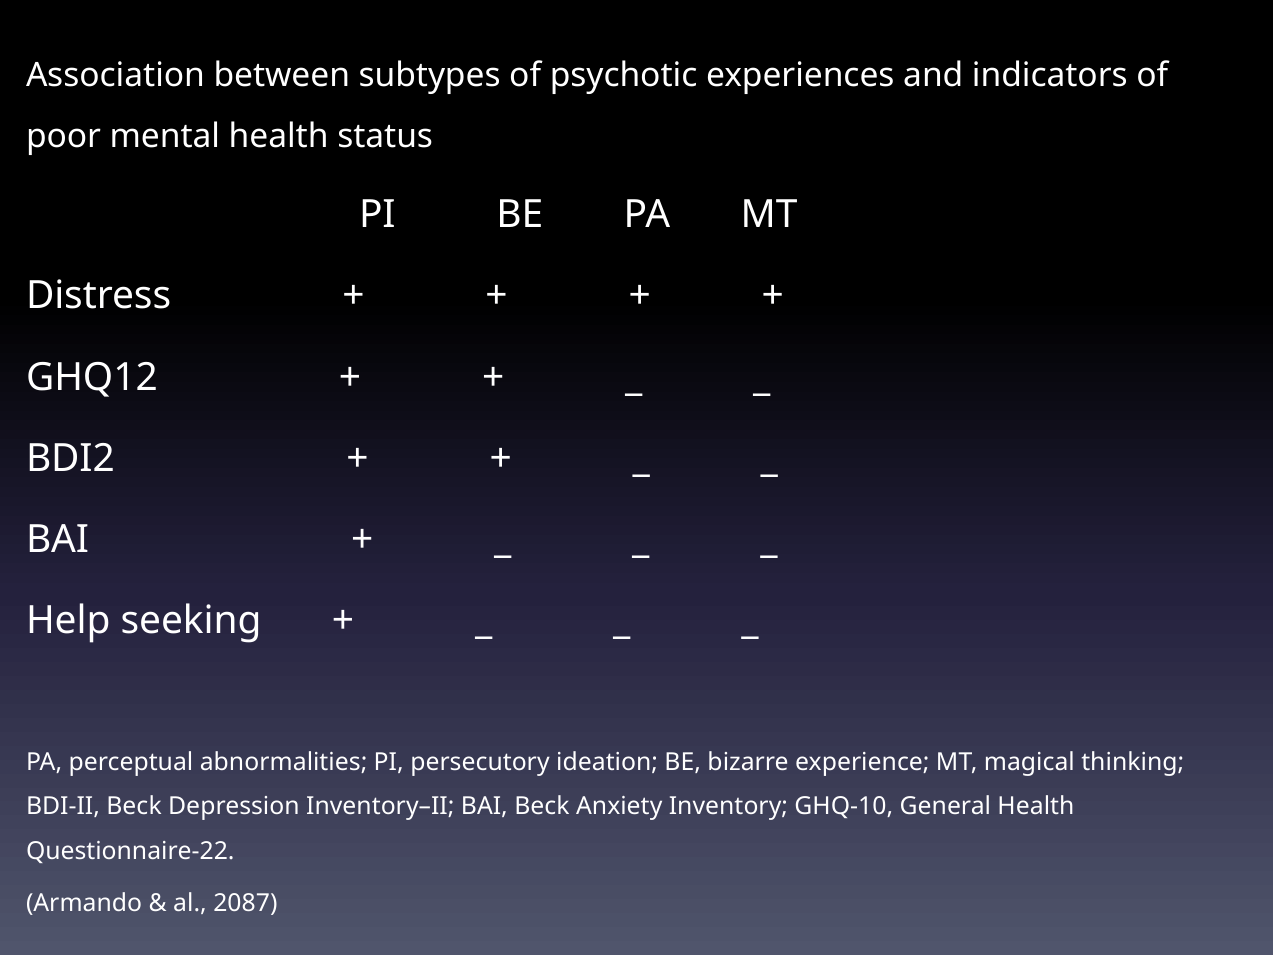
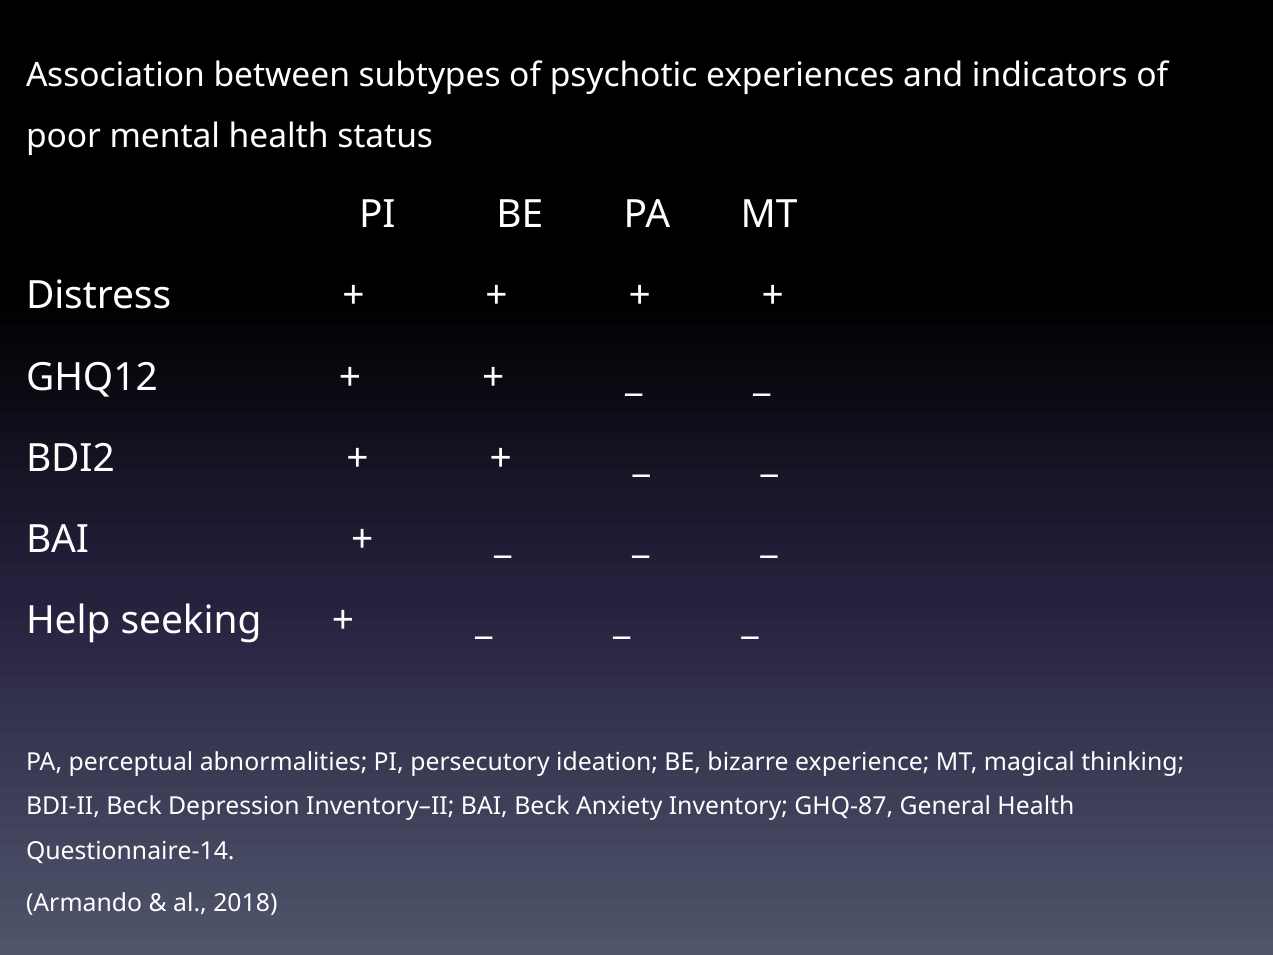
GHQ-10: GHQ-10 -> GHQ-87
Questionnaire-22: Questionnaire-22 -> Questionnaire-14
2087: 2087 -> 2018
